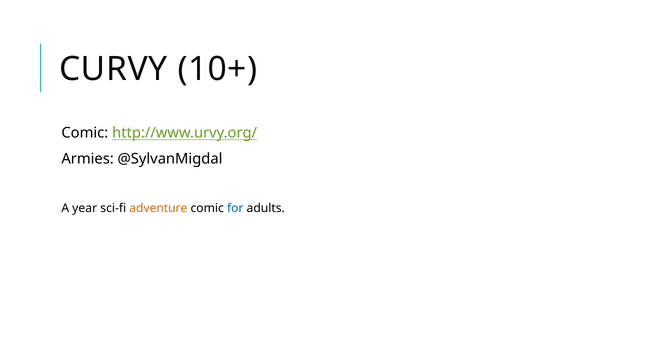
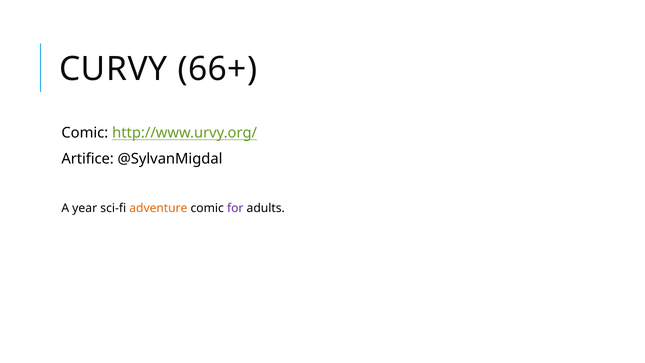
10+: 10+ -> 66+
Armies: Armies -> Artifice
for colour: blue -> purple
